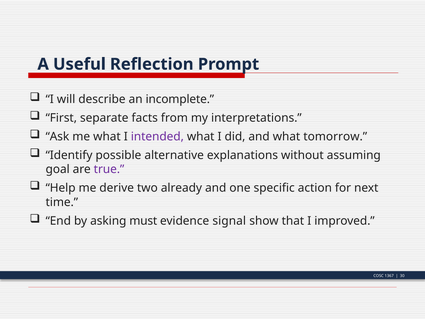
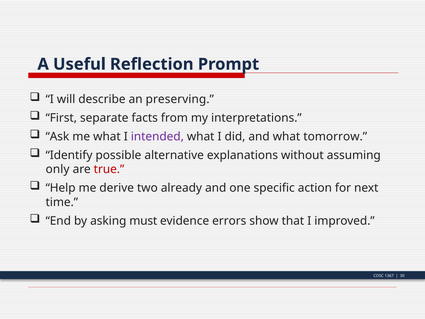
incomplete: incomplete -> preserving
goal: goal -> only
true colour: purple -> red
signal: signal -> errors
